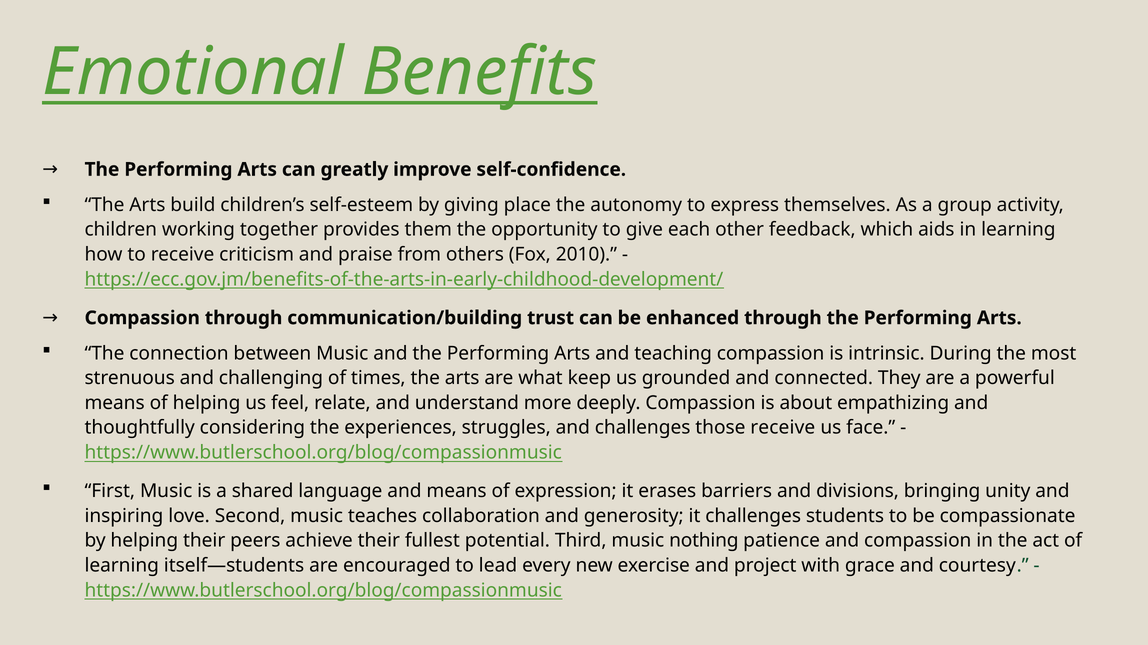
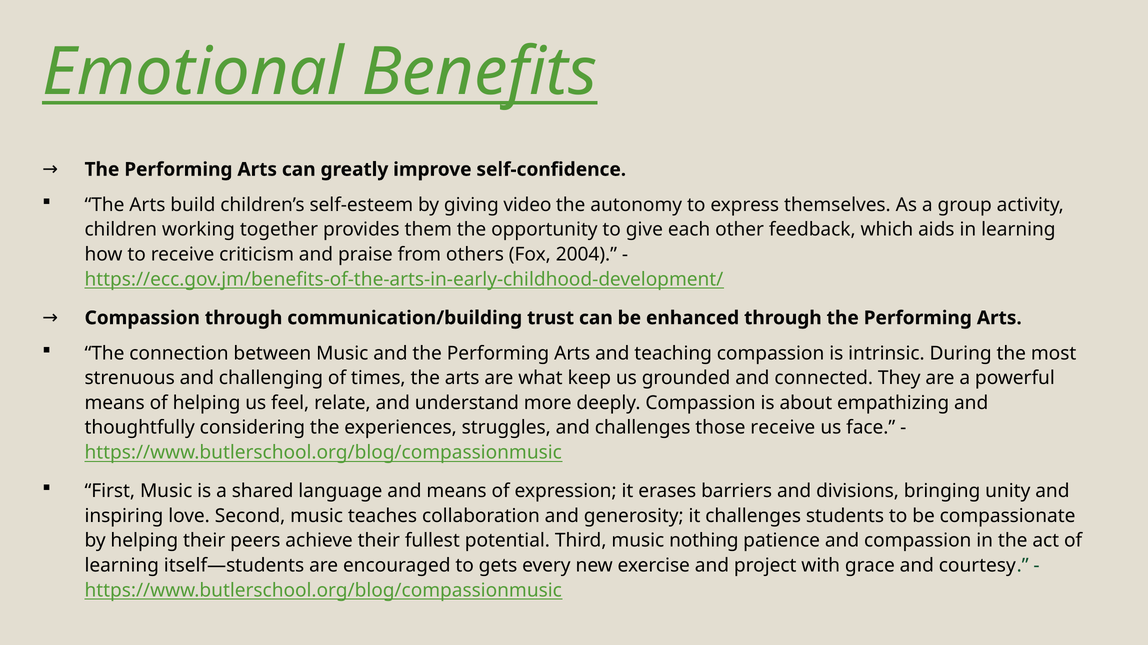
place: place -> video
2010: 2010 -> 2004
lead: lead -> gets
